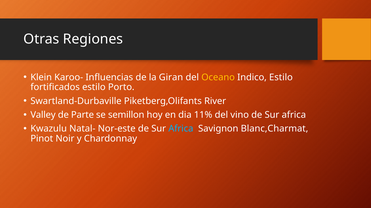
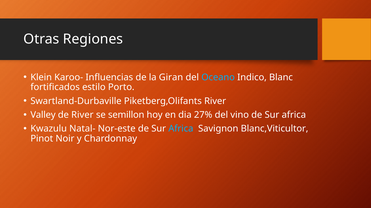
Oceano colour: yellow -> light blue
Indico Estilo: Estilo -> Blanc
de Parte: Parte -> River
11%: 11% -> 27%
Blanc,Charmat: Blanc,Charmat -> Blanc,Viticultor
